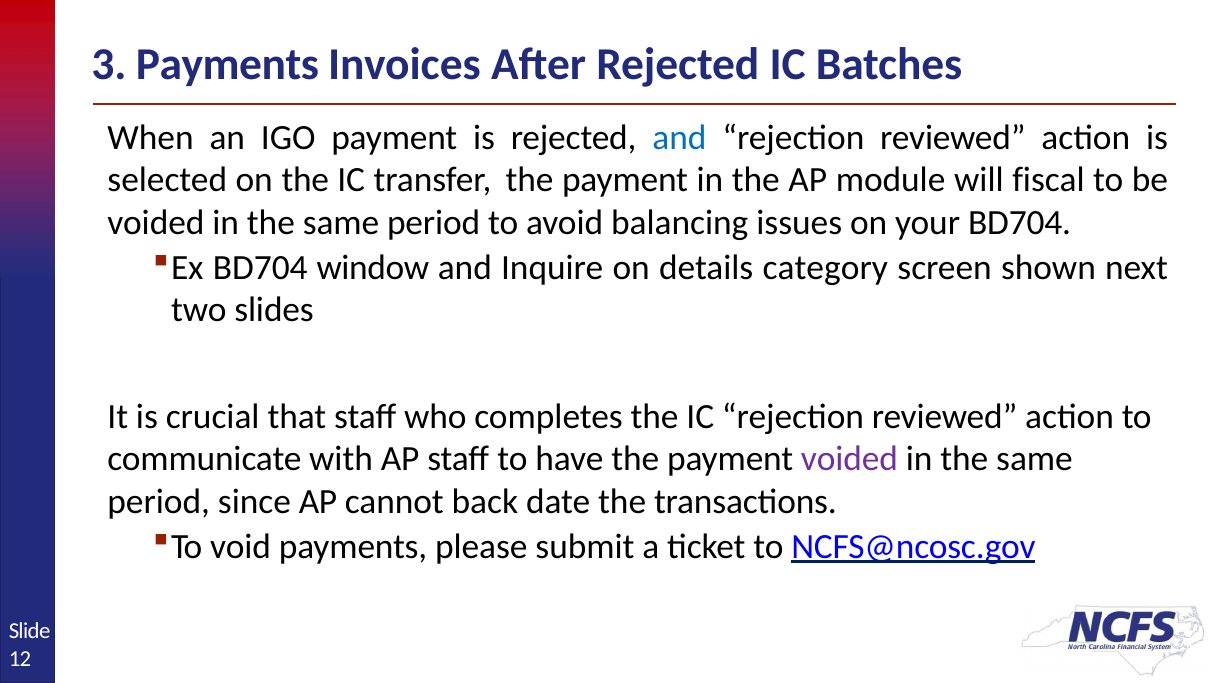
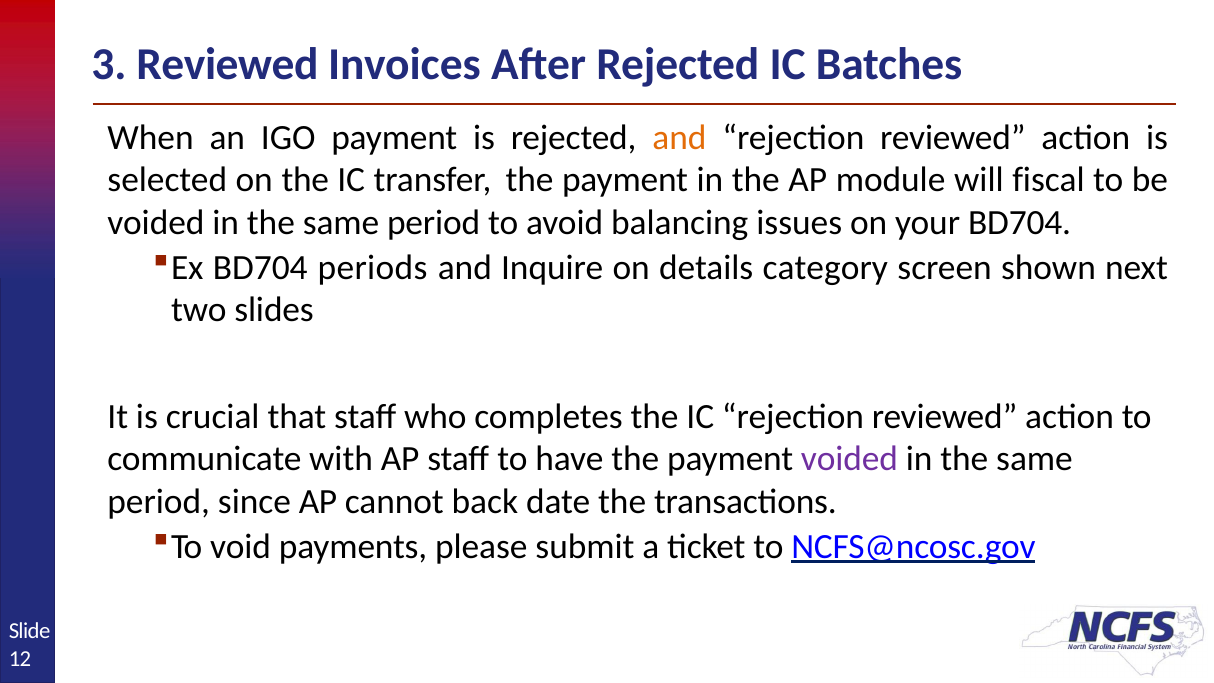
3 Payments: Payments -> Reviewed
and at (679, 138) colour: blue -> orange
window: window -> periods
